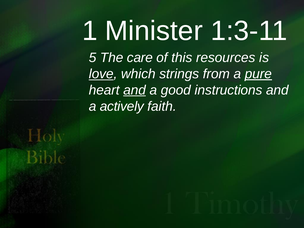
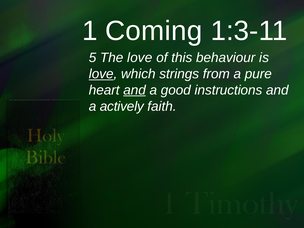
Minister: Minister -> Coming
The care: care -> love
resources: resources -> behaviour
pure underline: present -> none
